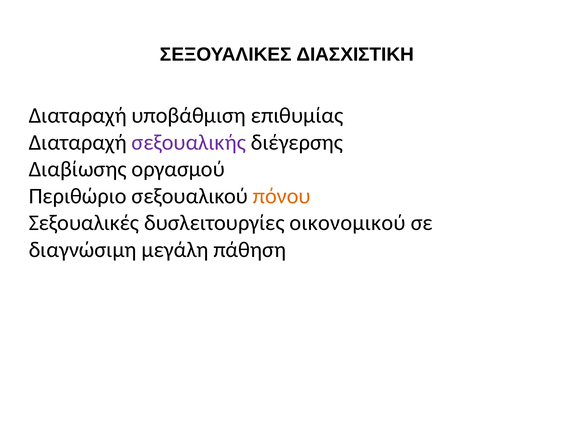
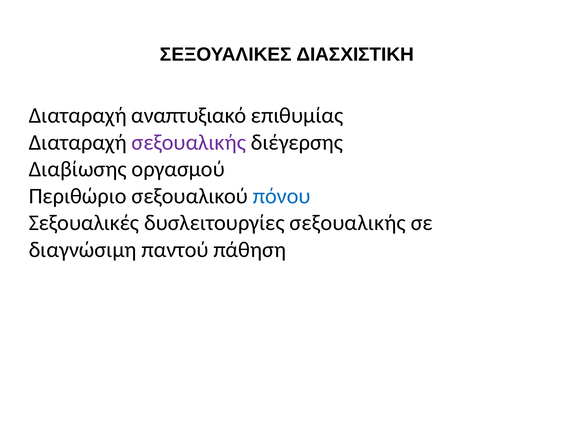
υποβάθμιση: υποβάθμιση -> αναπτυξιακό
πόνου colour: orange -> blue
δυσλειτουργίες οικονομικού: οικονομικού -> σεξουαλικής
μεγάλη: μεγάλη -> παντού
